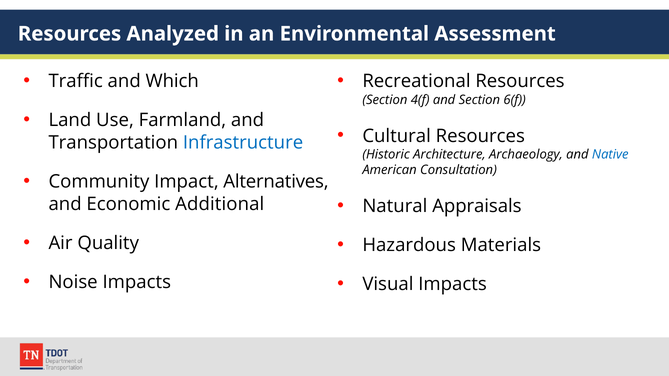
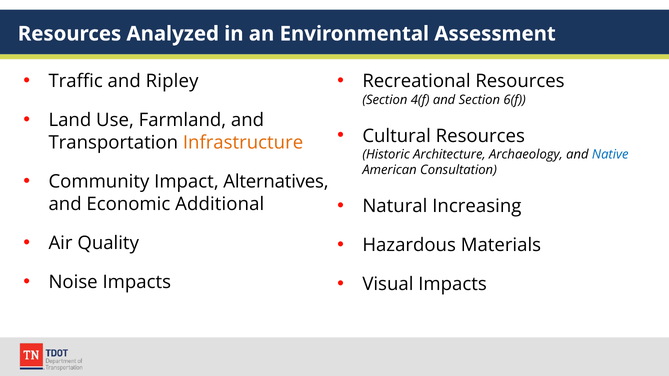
Which: Which -> Ripley
Infrastructure colour: blue -> orange
Appraisals: Appraisals -> Increasing
